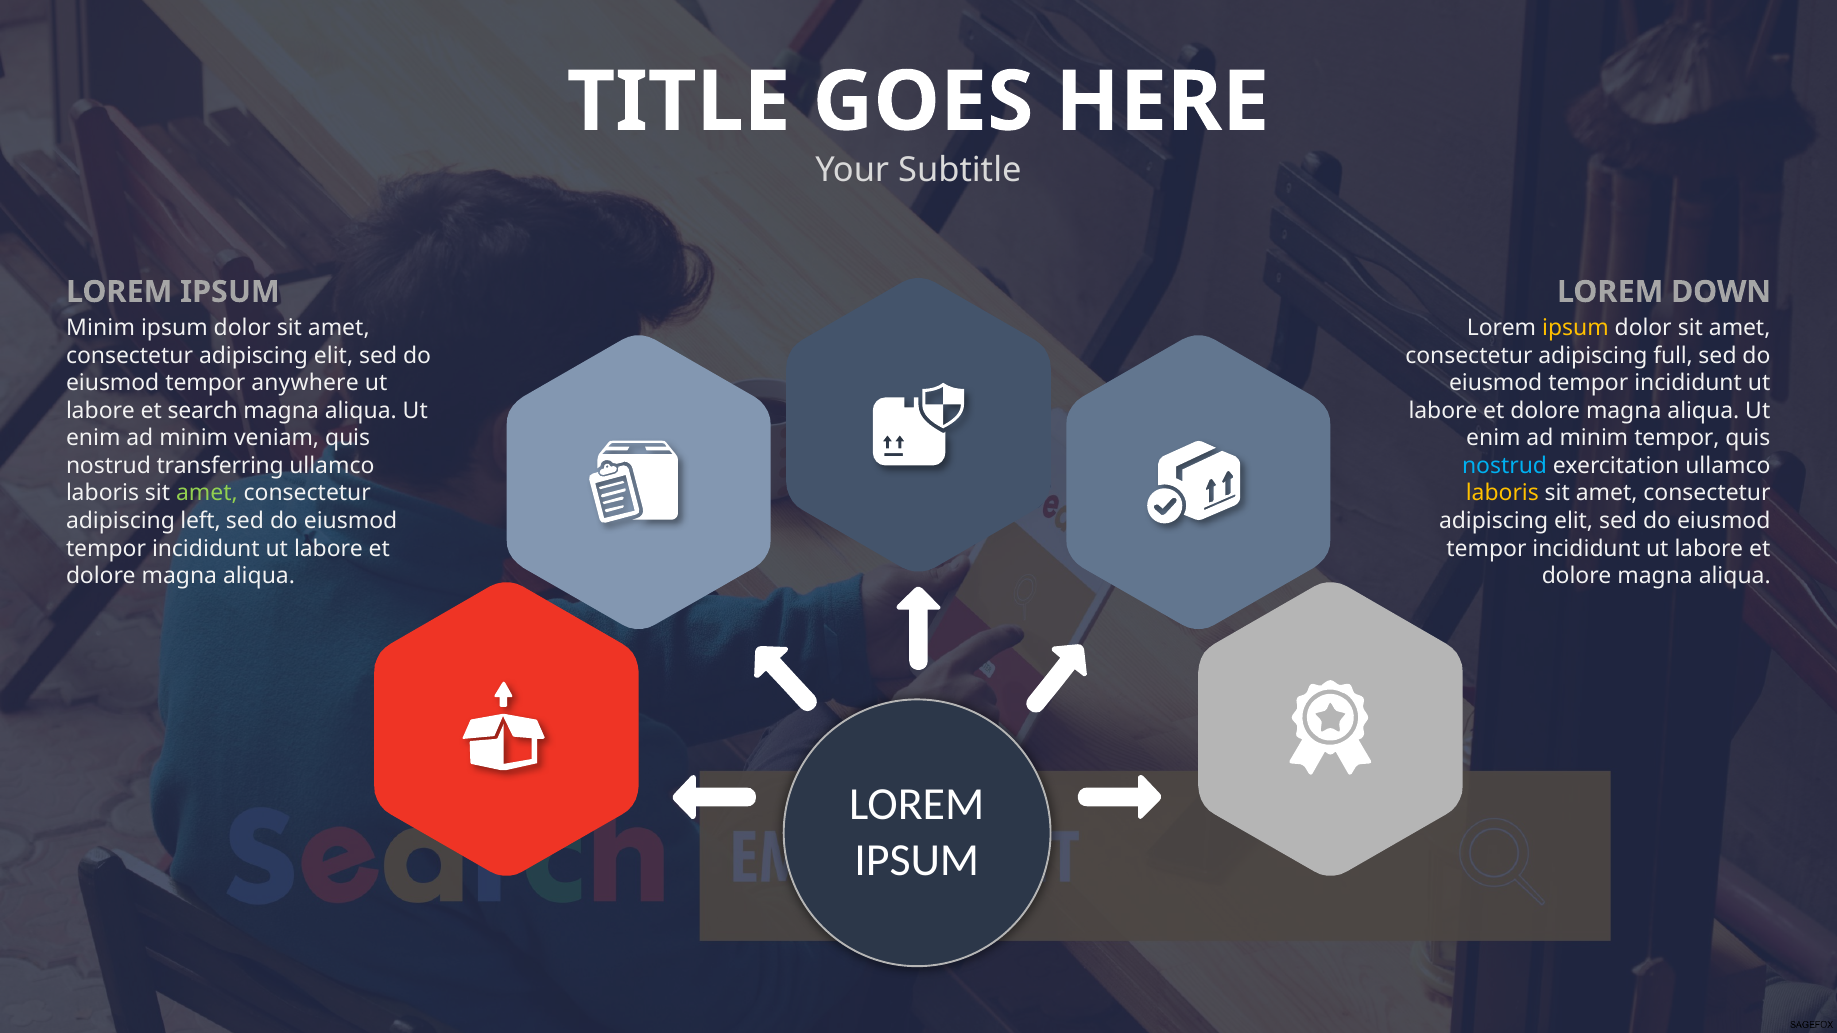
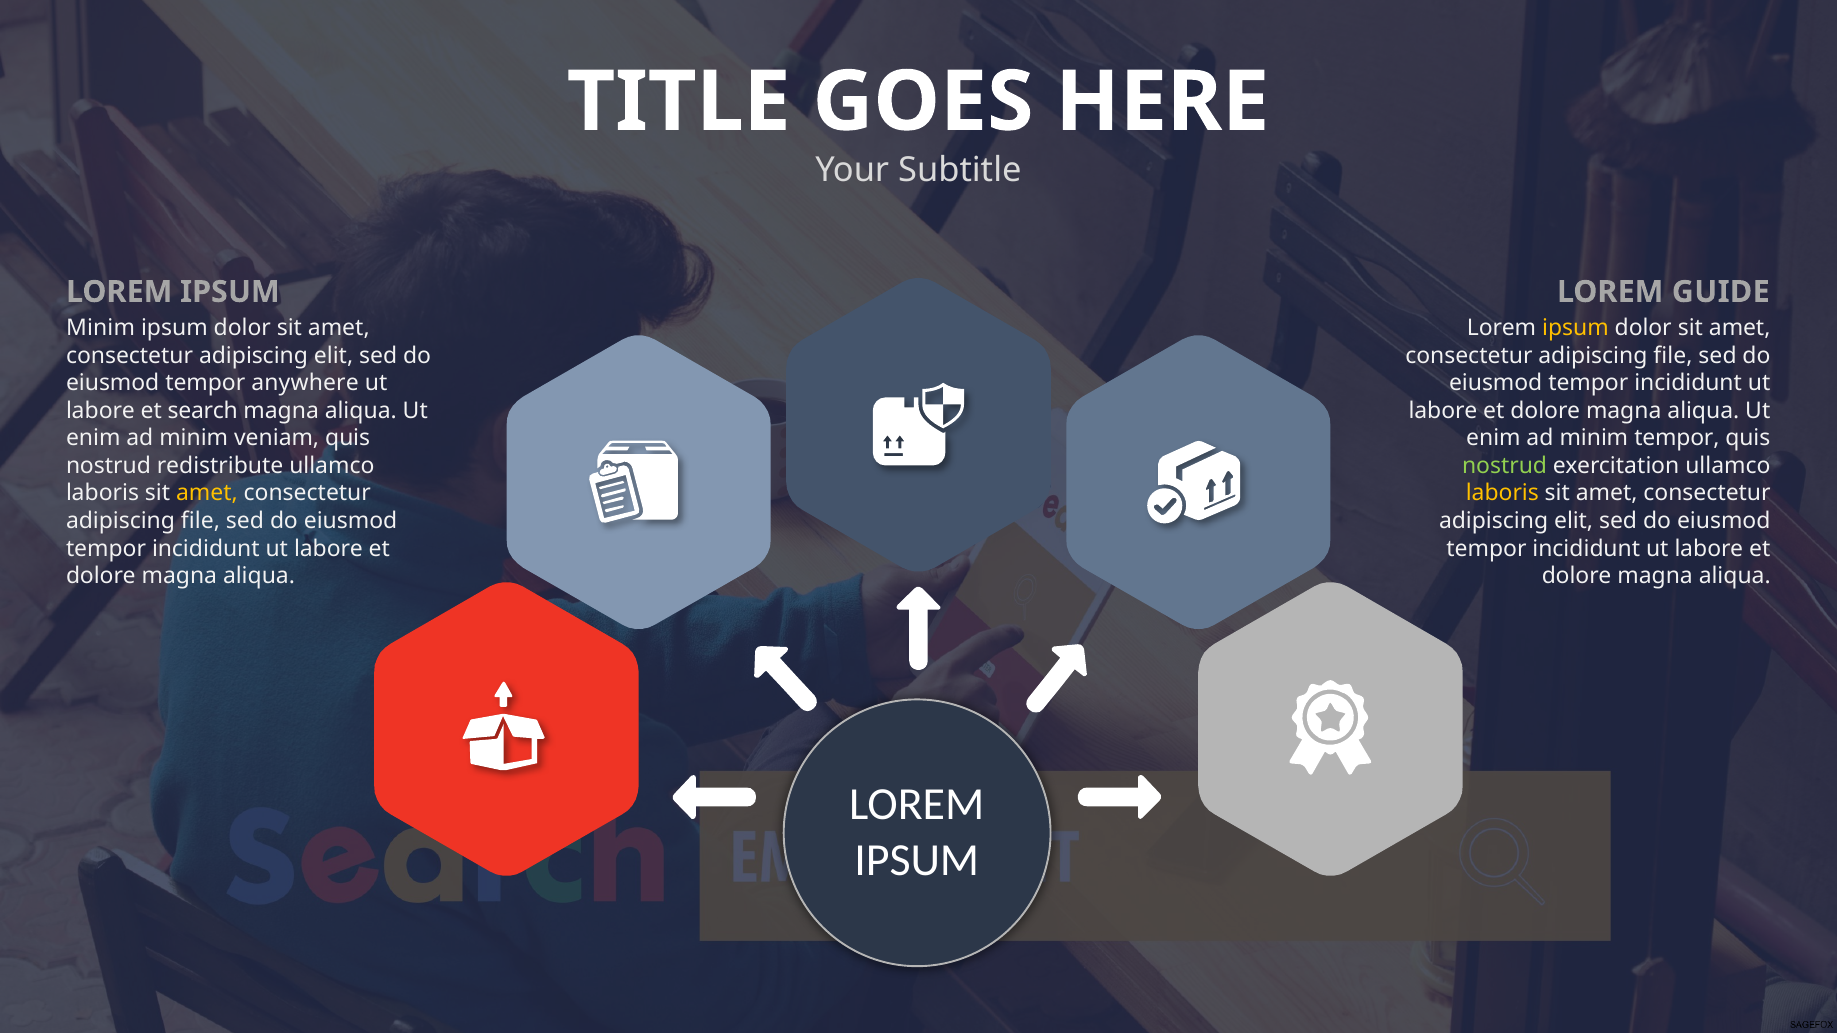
DOWN: DOWN -> GUIDE
full at (1673, 356): full -> file
transferring: transferring -> redistribute
nostrud at (1505, 466) colour: light blue -> light green
amet at (207, 494) colour: light green -> yellow
left at (201, 521): left -> file
